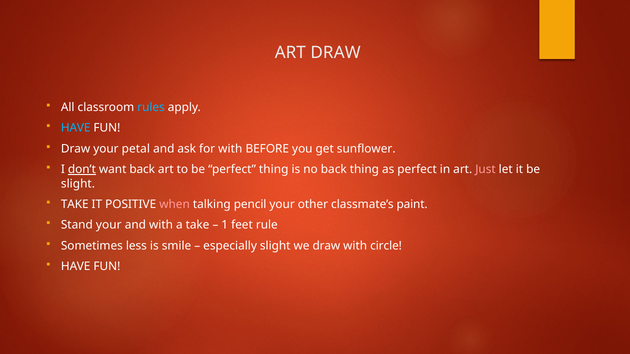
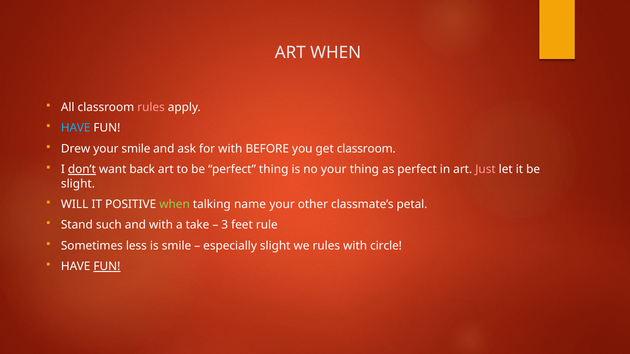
ART DRAW: DRAW -> WHEN
rules at (151, 107) colour: light blue -> pink
Draw at (76, 149): Draw -> Drew
your petal: petal -> smile
get sunflower: sunflower -> classroom
no back: back -> your
TAKE at (75, 205): TAKE -> WILL
when at (175, 205) colour: pink -> light green
pencil: pencil -> name
paint: paint -> petal
Stand your: your -> such
1: 1 -> 3
we draw: draw -> rules
FUN at (107, 267) underline: none -> present
